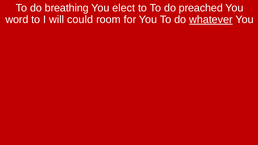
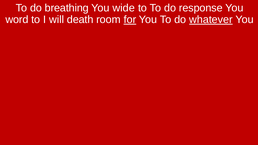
elect: elect -> wide
preached: preached -> response
could: could -> death
for underline: none -> present
